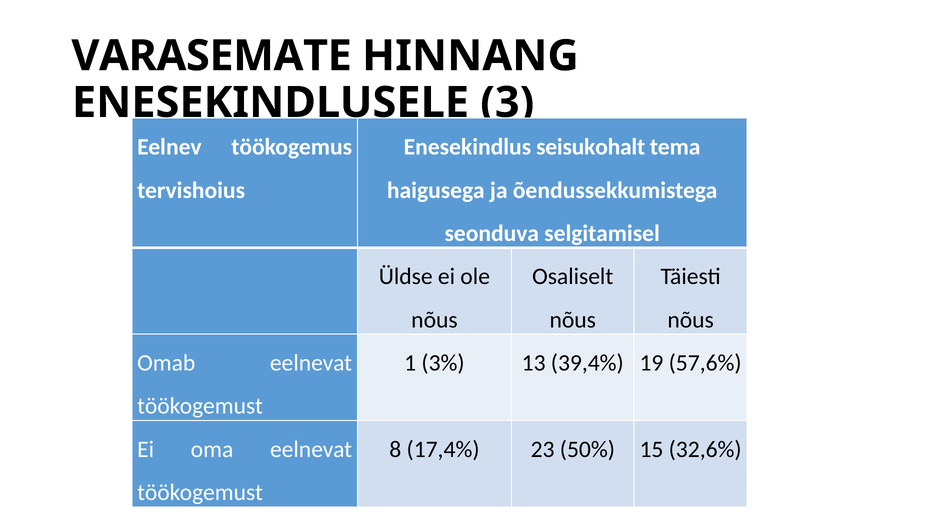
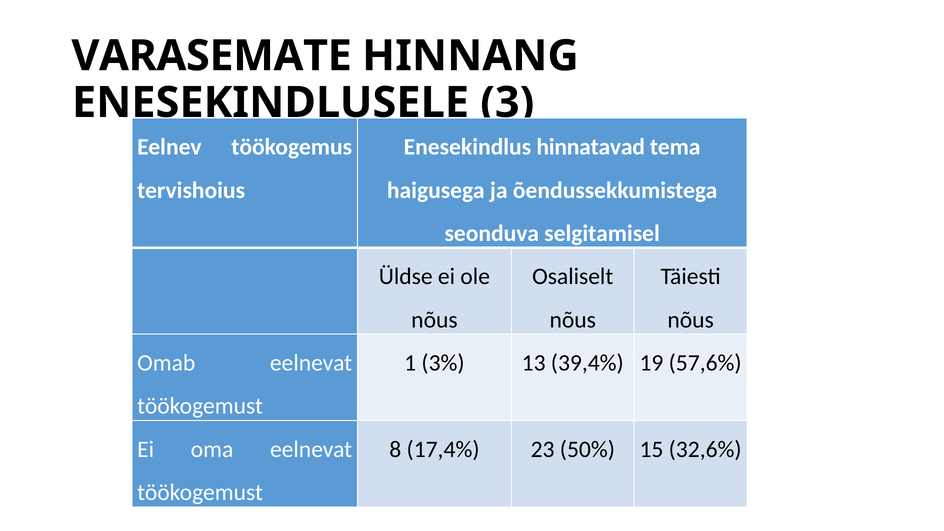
seisukohalt: seisukohalt -> hinnatavad
